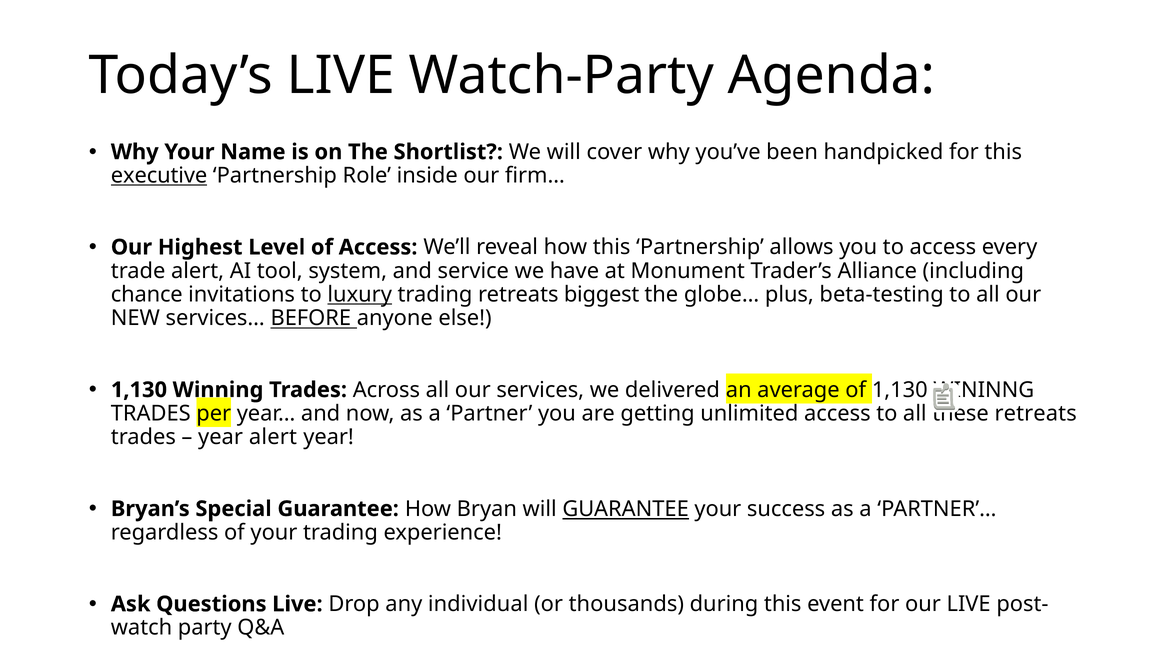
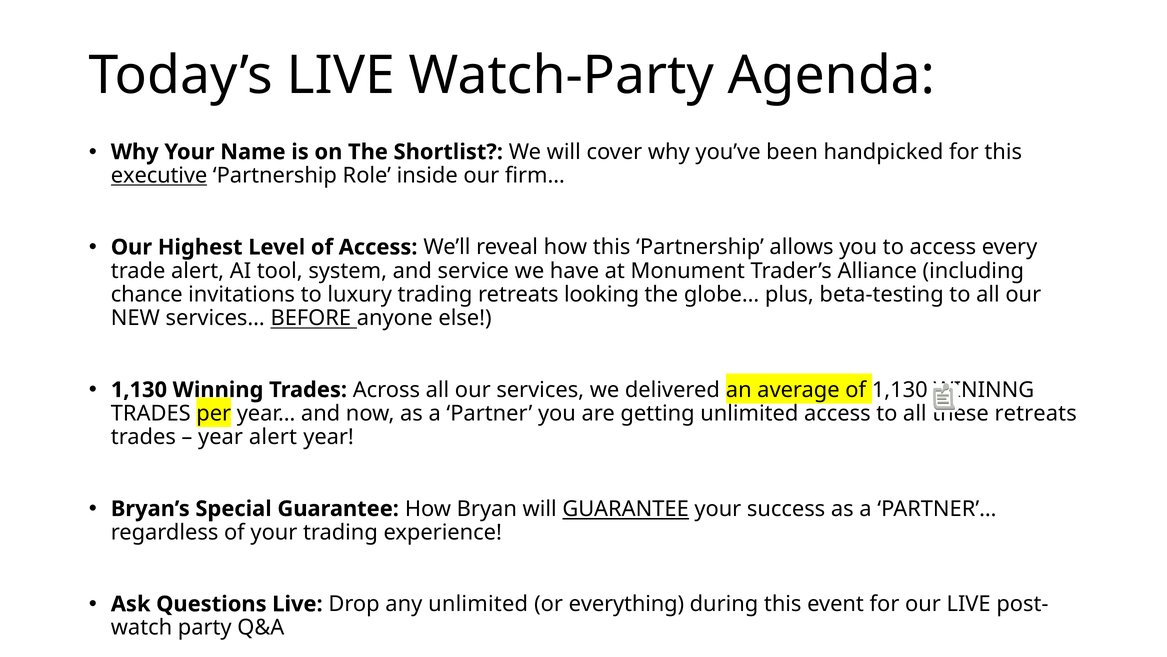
luxury underline: present -> none
biggest: biggest -> looking
any individual: individual -> unlimited
thousands: thousands -> everything
